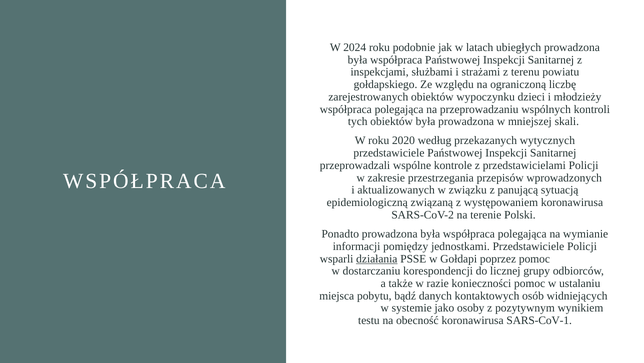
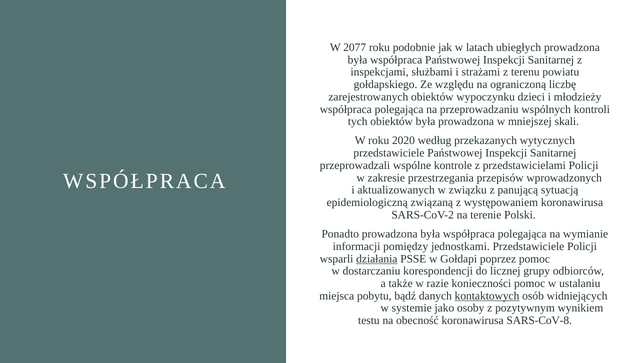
2024: 2024 -> 2077
kontaktowych underline: none -> present
SARS-CoV-1: SARS-CoV-1 -> SARS-CoV-8
